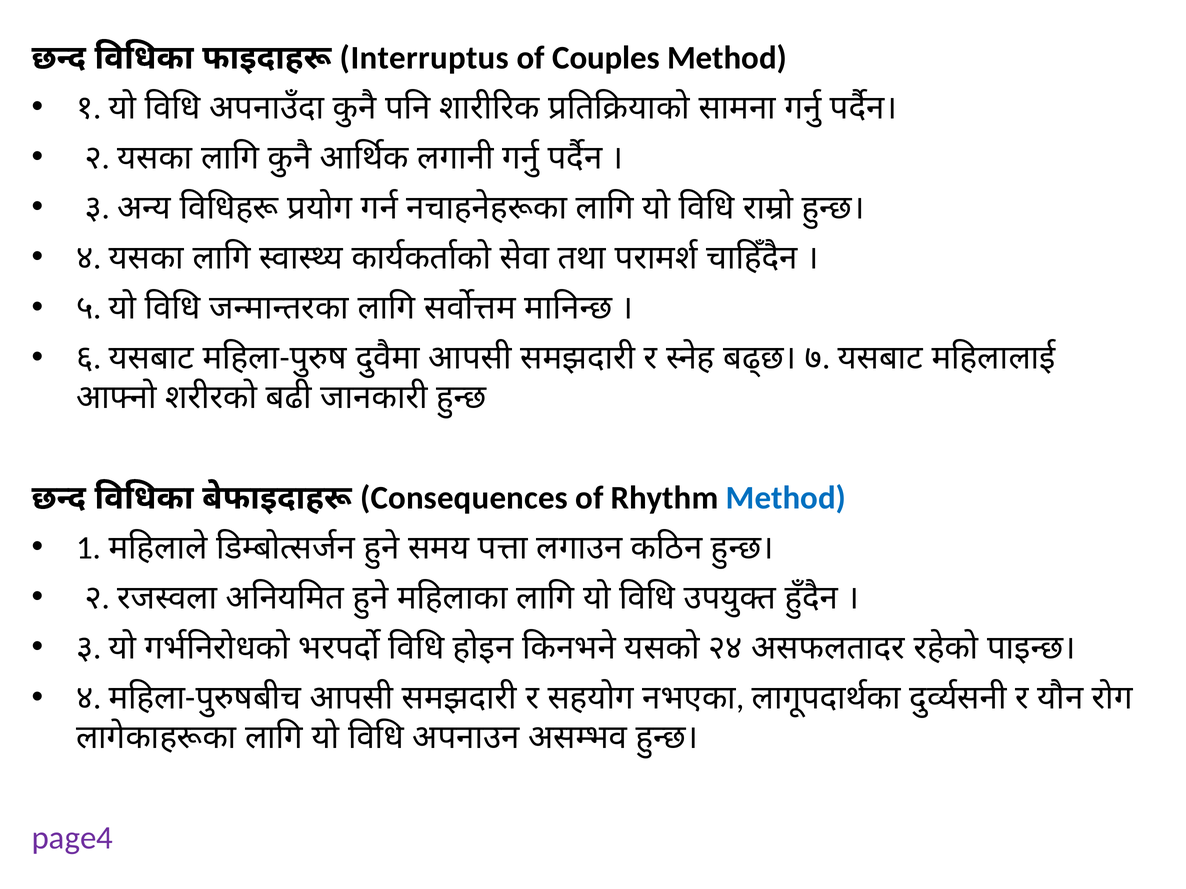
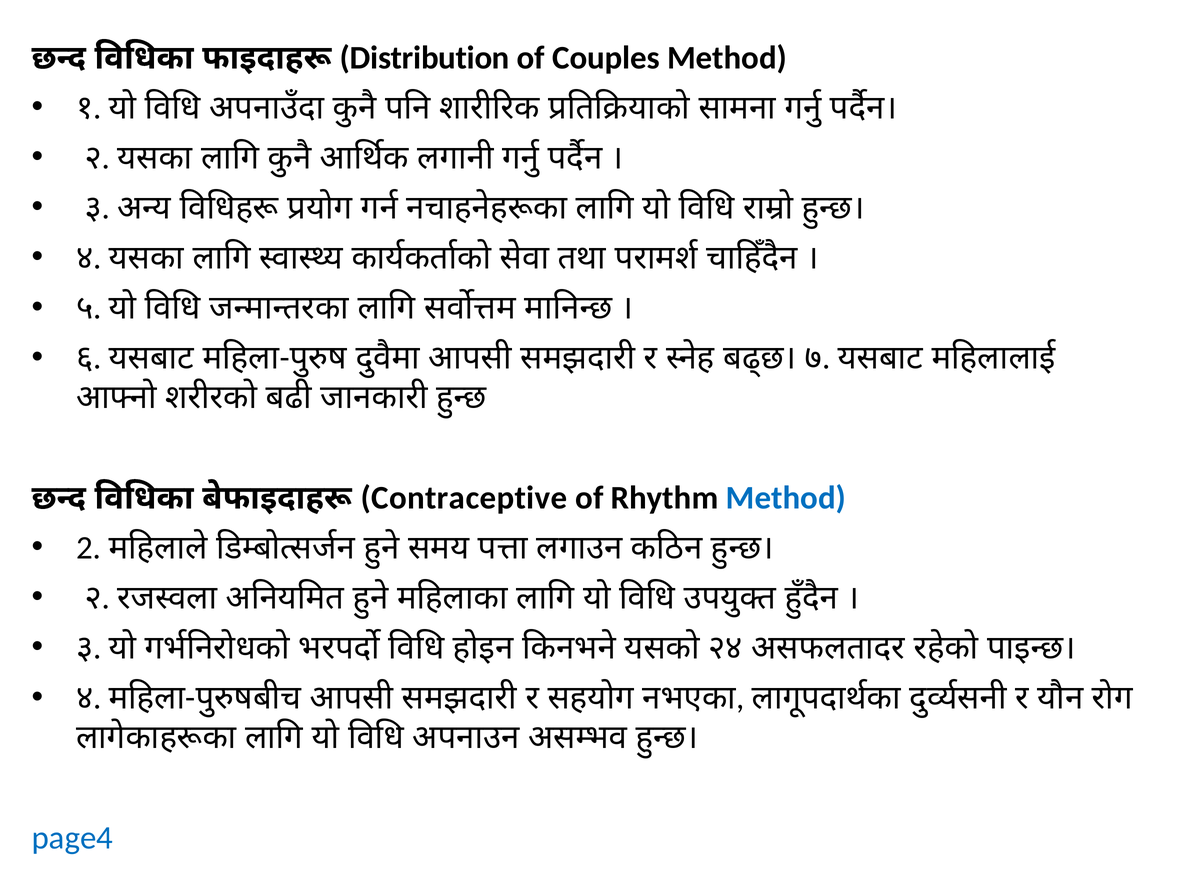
Interruptus: Interruptus -> Distribution
Consequences: Consequences -> Contraceptive
1: 1 -> 2
page4 colour: purple -> blue
